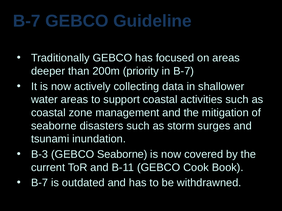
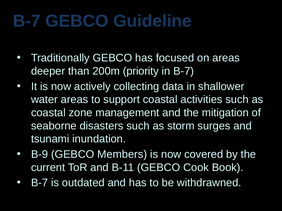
B-3: B-3 -> B-9
GEBCO Seaborne: Seaborne -> Members
